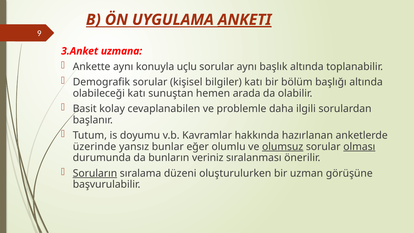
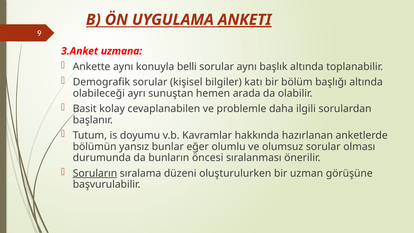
uçlu: uçlu -> belli
olabileceği katı: katı -> ayrı
üzerinde: üzerinde -> bölümün
olumsuz underline: present -> none
olması underline: present -> none
veriniz: veriniz -> öncesi
